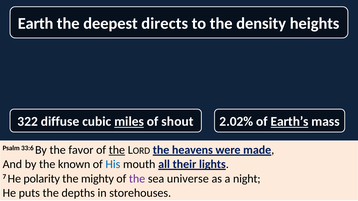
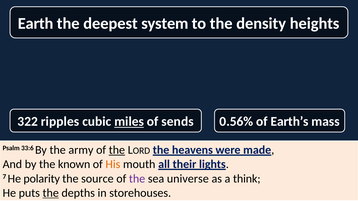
directs: directs -> system
diffuse: diffuse -> ripples
shout: shout -> sends
2.02%: 2.02% -> 0.56%
Earth’s underline: present -> none
favor: favor -> army
His colour: blue -> orange
mighty: mighty -> source
night: night -> think
the at (51, 193) underline: none -> present
